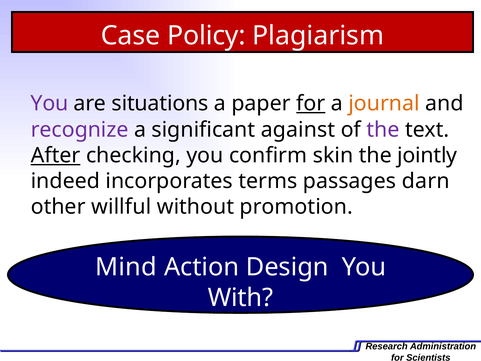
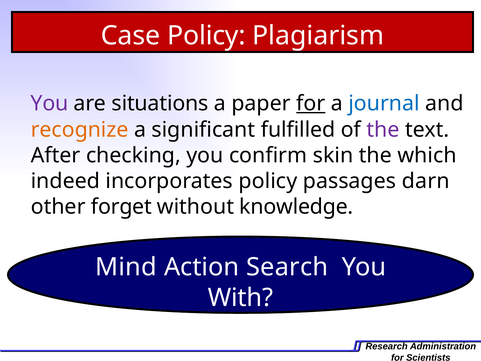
journal colour: orange -> blue
recognize colour: purple -> orange
against: against -> fulfilled
After underline: present -> none
jointly: jointly -> which
incorporates terms: terms -> policy
willful: willful -> forget
promotion: promotion -> knowledge
Design: Design -> Search
